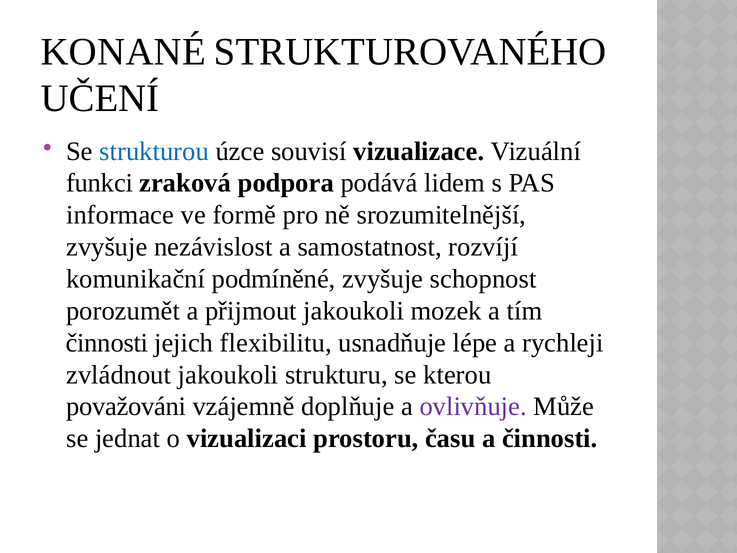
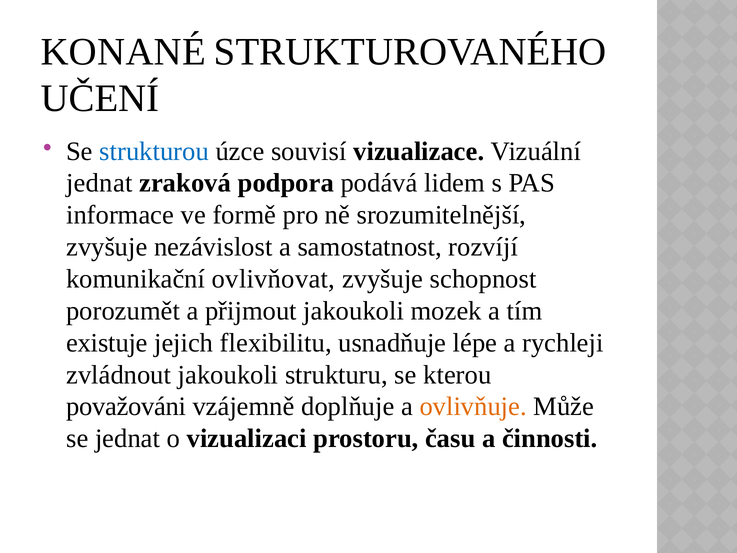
funkci at (100, 183): funkci -> jednat
podmíněné: podmíněné -> ovlivňovat
činnosti at (107, 343): činnosti -> existuje
ovlivňuje colour: purple -> orange
